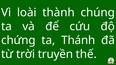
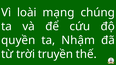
thành: thành -> mạng
chứng: chứng -> quyền
Thánh: Thánh -> Nhậm
